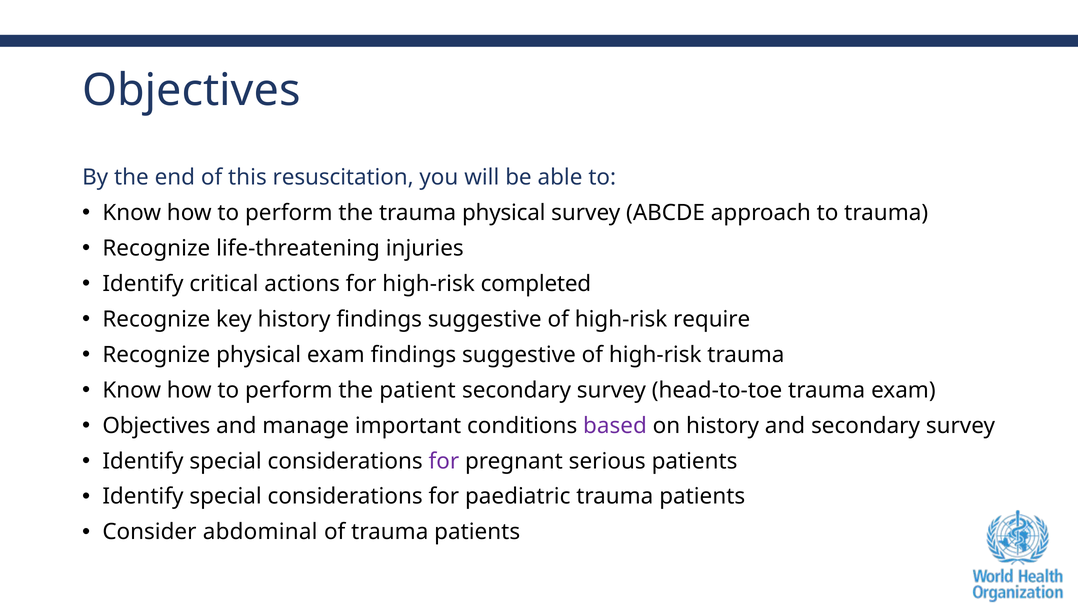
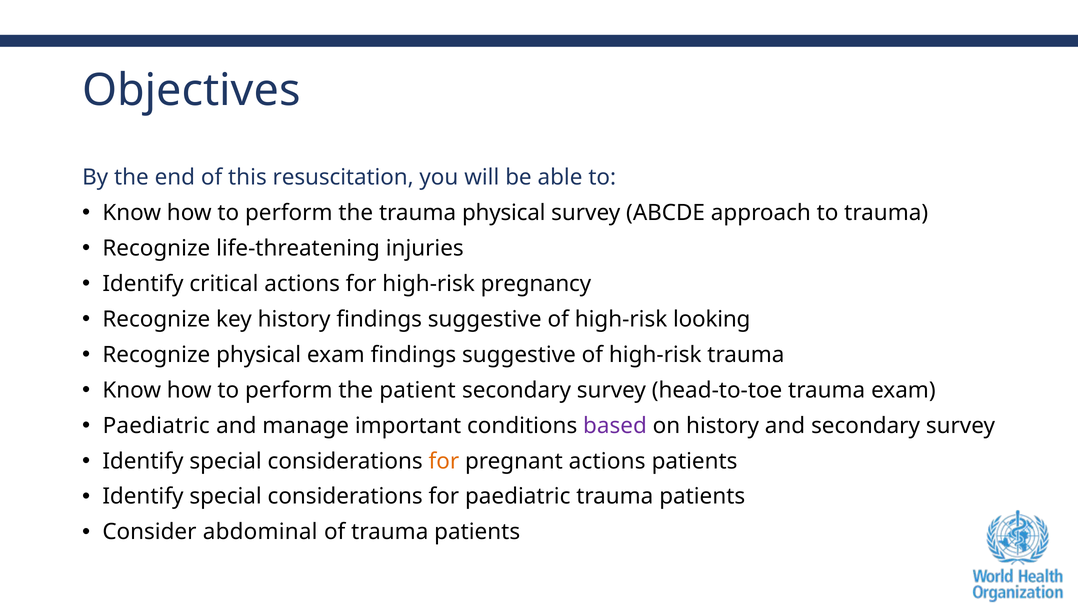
completed: completed -> pregnancy
require: require -> looking
Objectives at (156, 426): Objectives -> Paediatric
for at (444, 461) colour: purple -> orange
pregnant serious: serious -> actions
